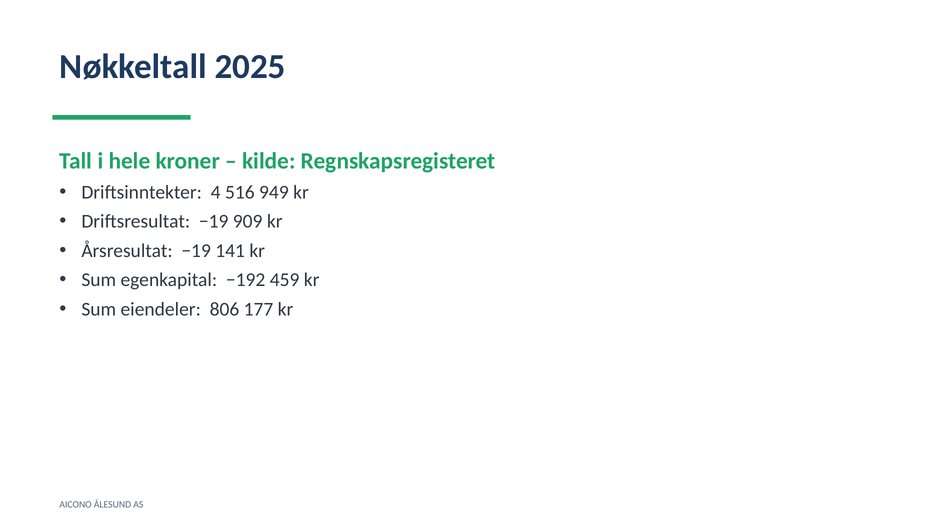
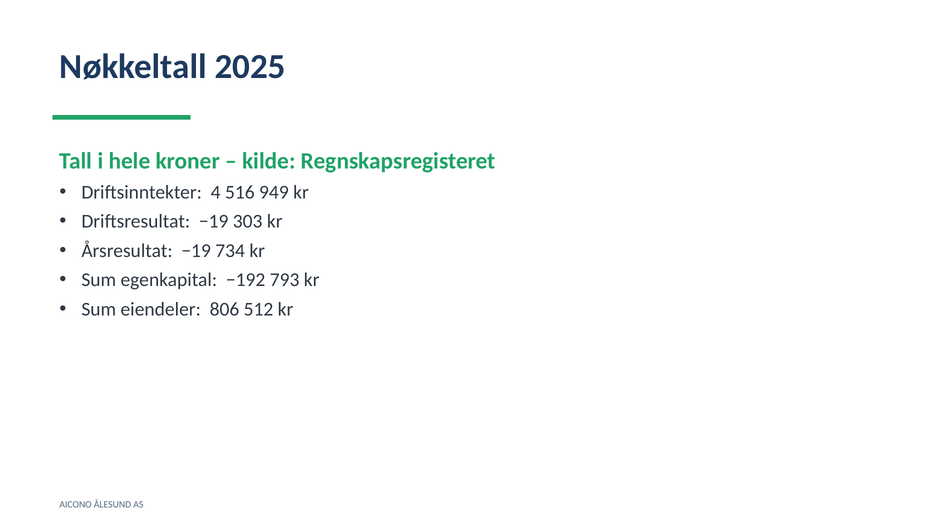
909: 909 -> 303
141: 141 -> 734
459: 459 -> 793
177: 177 -> 512
